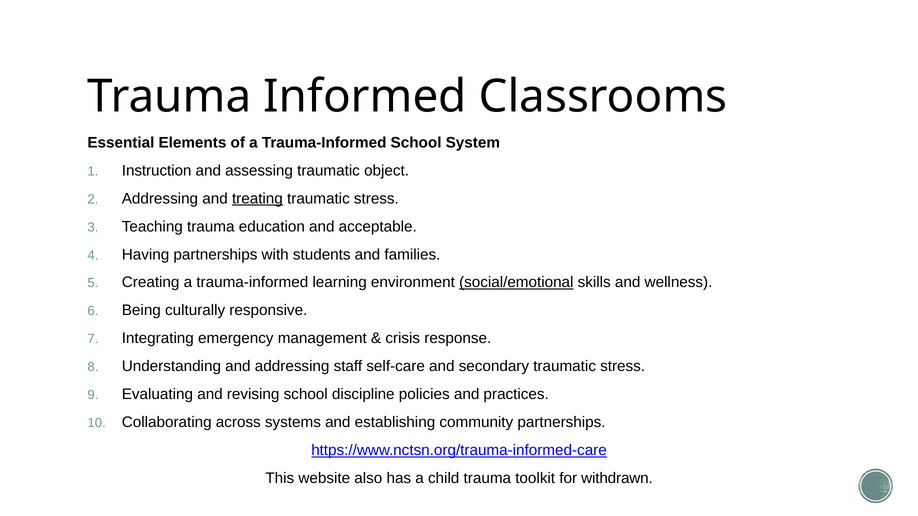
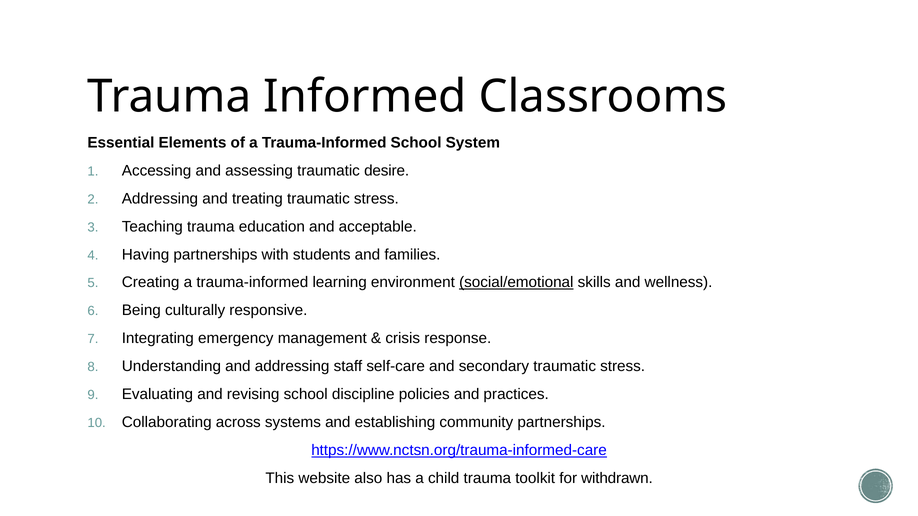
Instruction: Instruction -> Accessing
object: object -> desire
treating underline: present -> none
